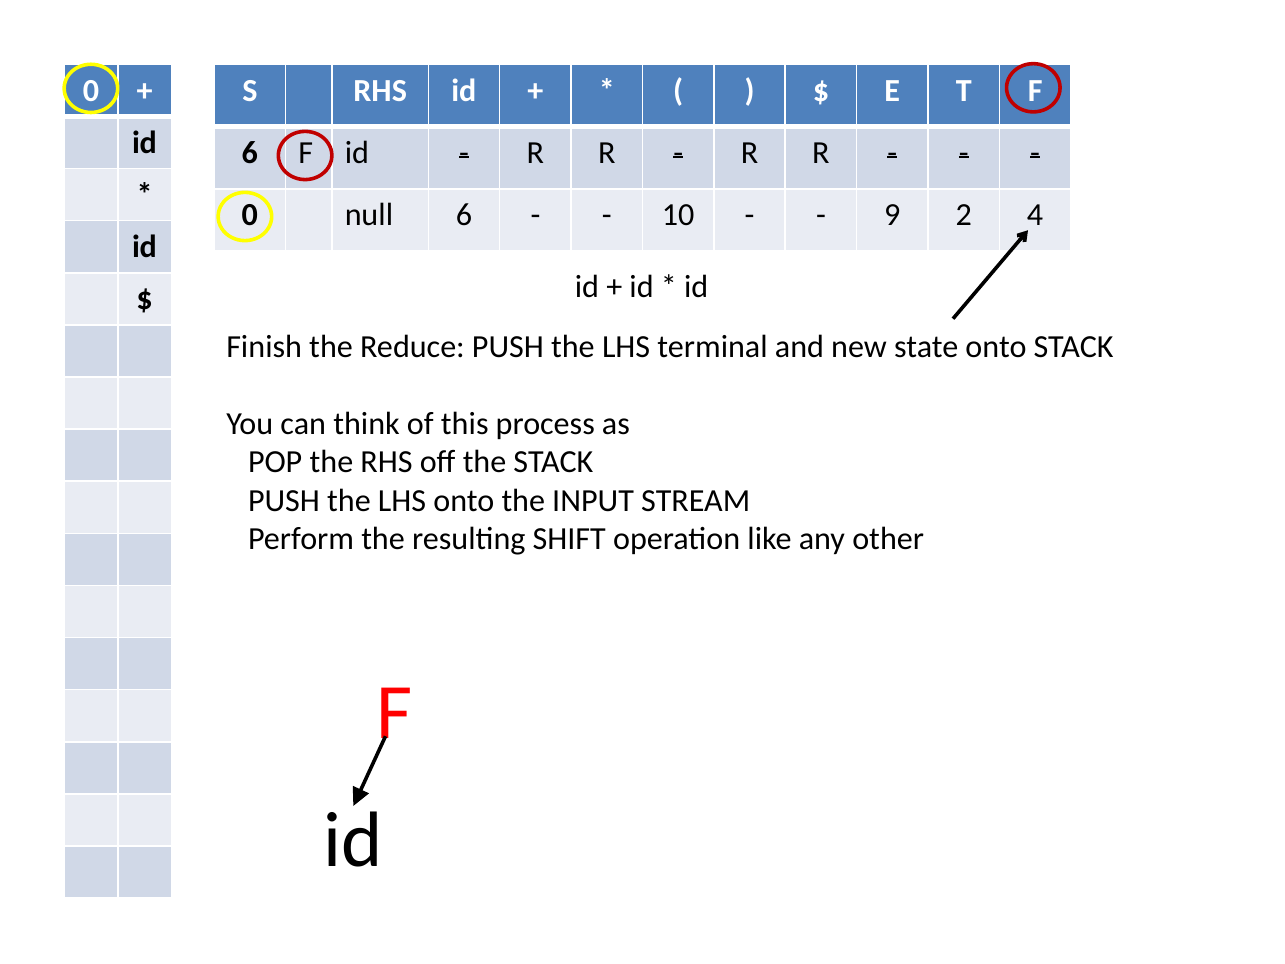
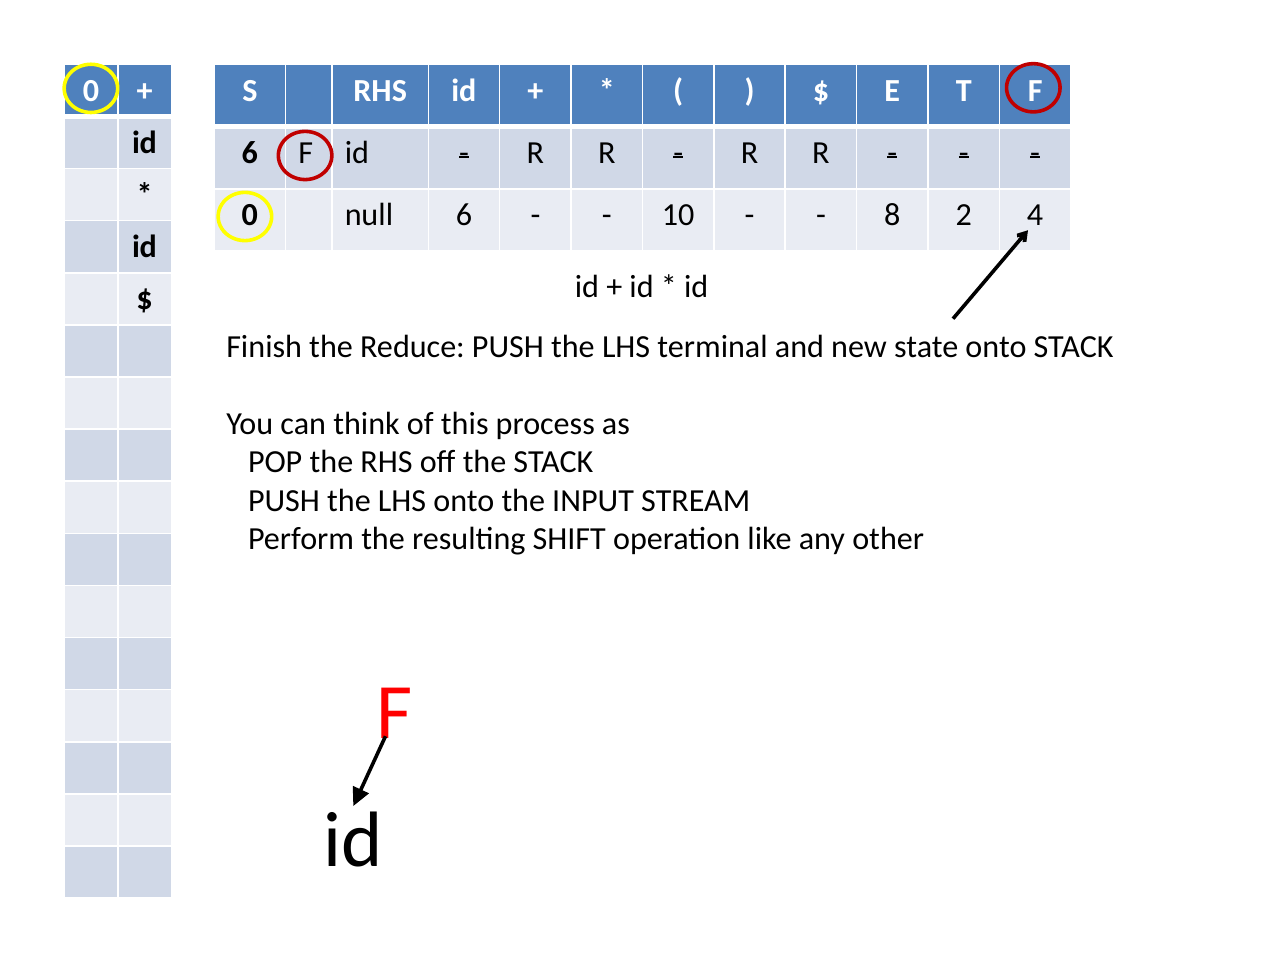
9: 9 -> 8
